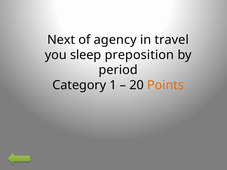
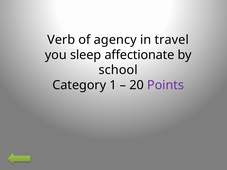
Next: Next -> Verb
preposition: preposition -> affectionate
period: period -> school
Points colour: orange -> purple
